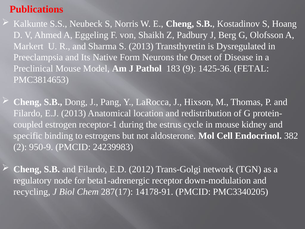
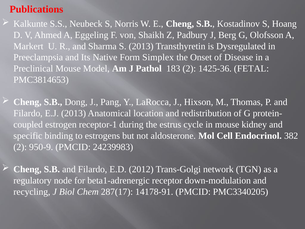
Neurons: Neurons -> Simplex
183 9: 9 -> 2
